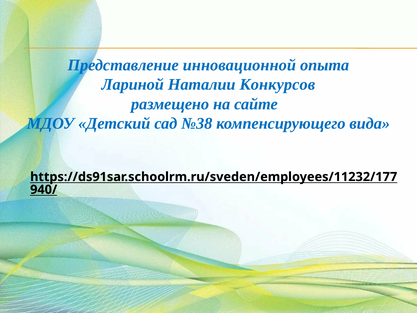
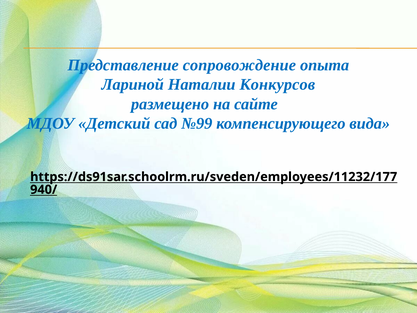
инновационной: инновационной -> сопровождение
№38: №38 -> №99
